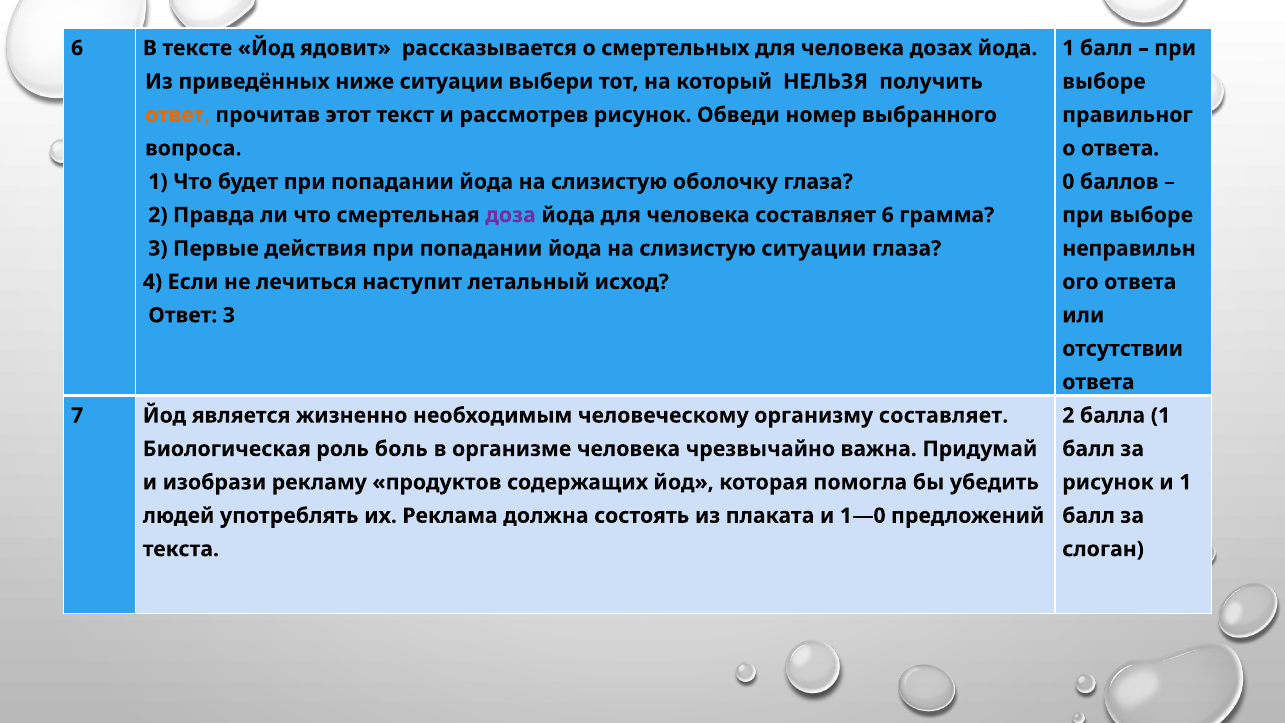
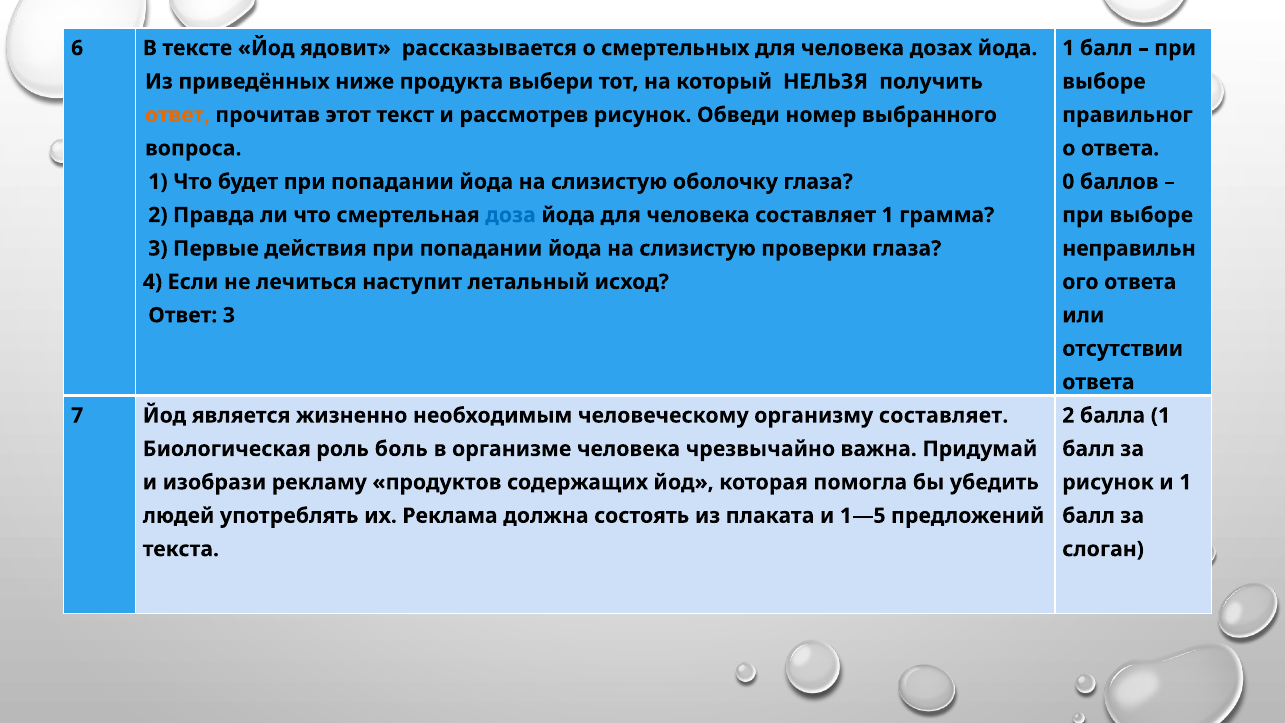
ниже ситуации: ситуации -> продукта
доза colour: purple -> blue
составляет 6: 6 -> 1
слизистую ситуации: ситуации -> проверки
1—0: 1—0 -> 1—5
